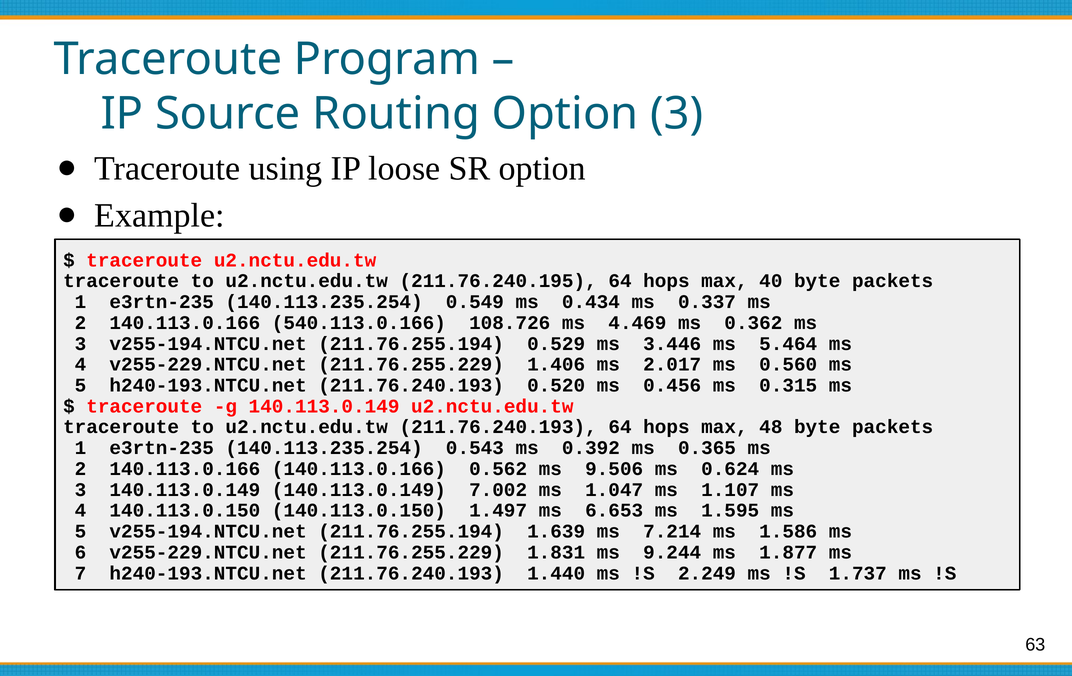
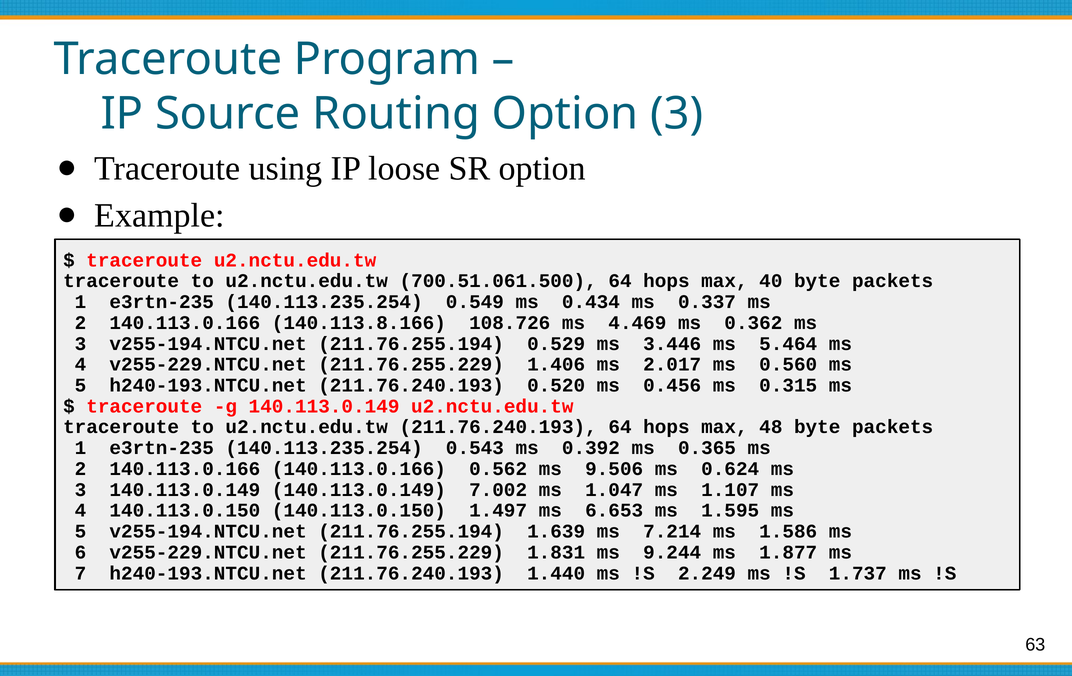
211.76.240.195: 211.76.240.195 -> 700.51.061.500
540.113.0.166: 540.113.0.166 -> 140.113.8.166
